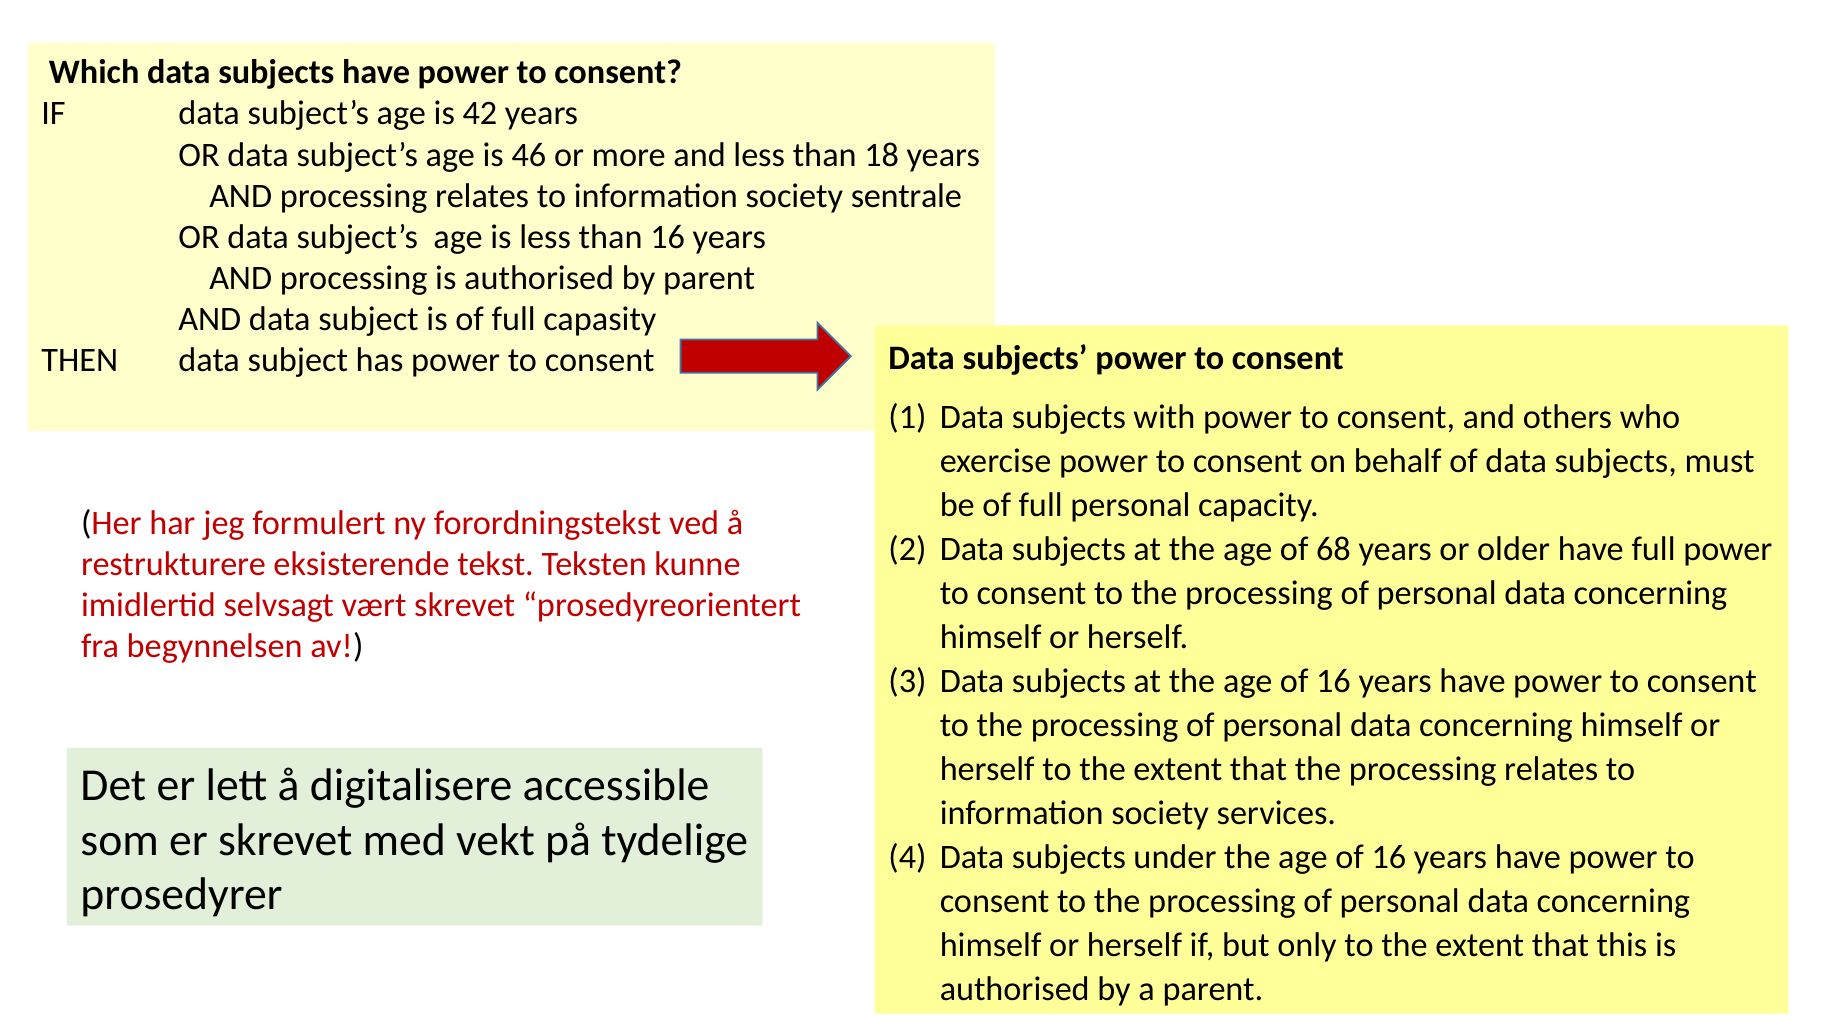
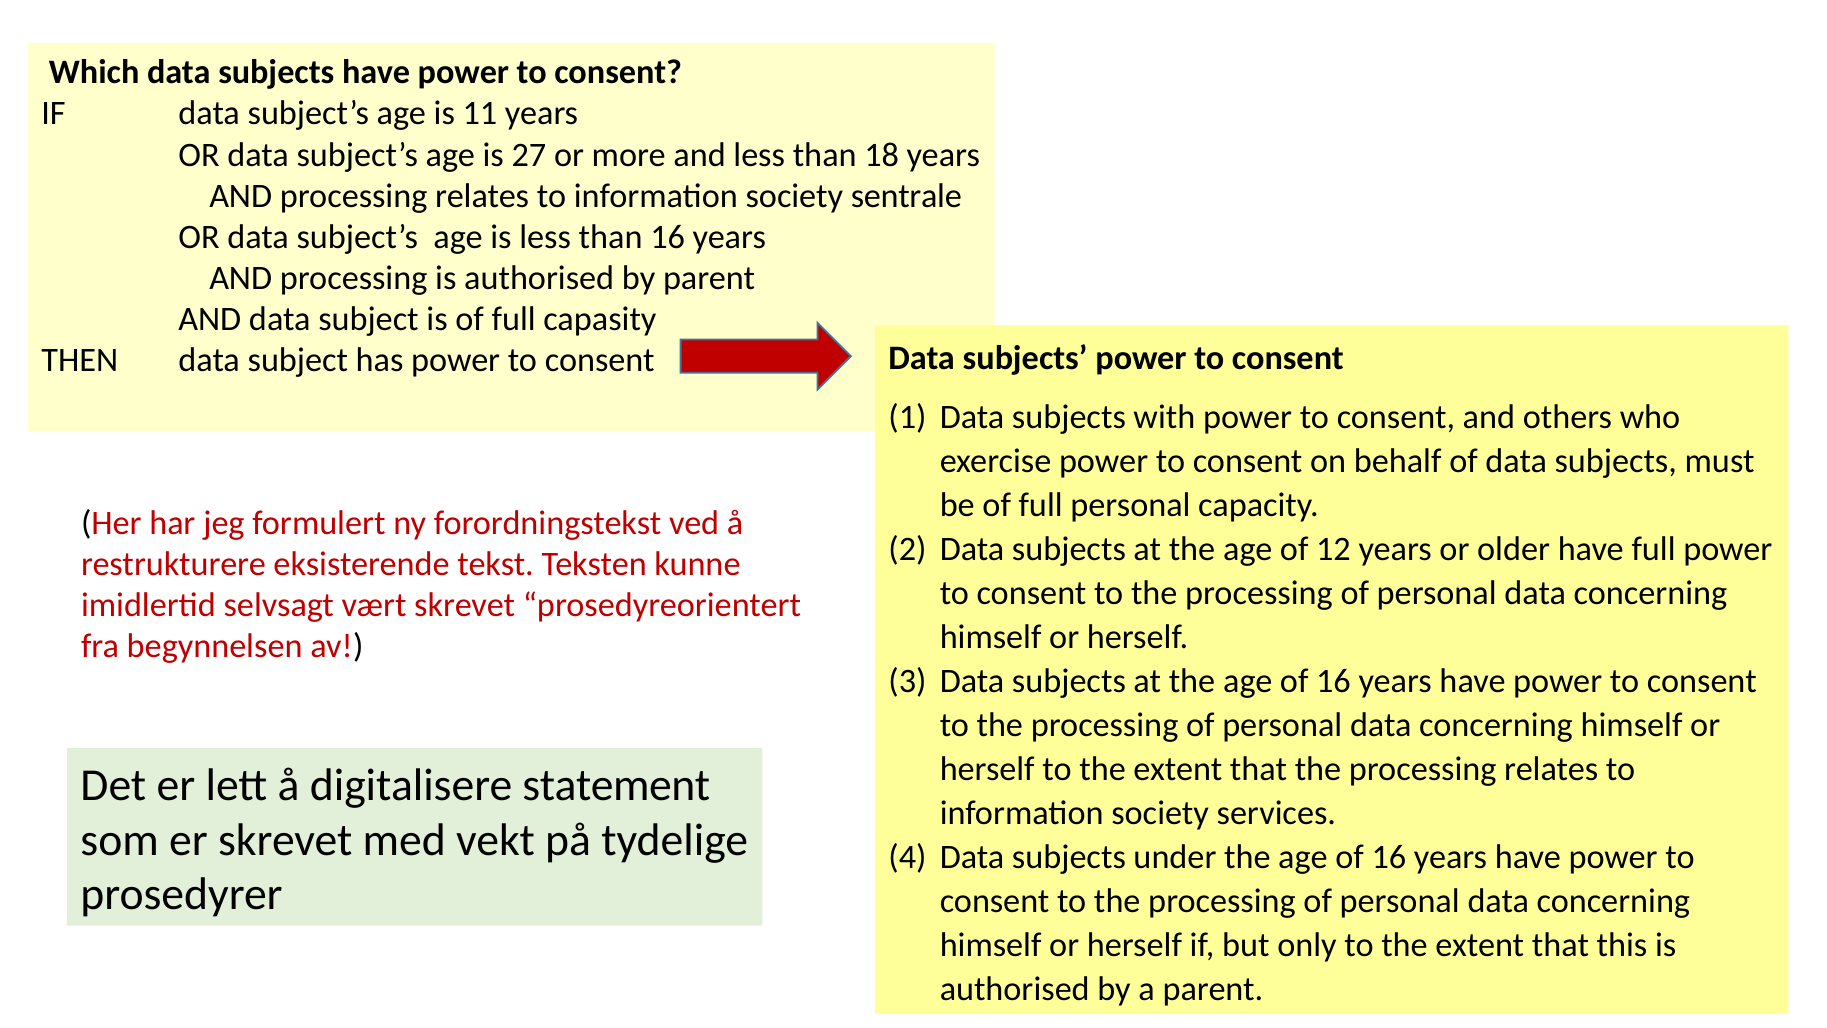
42: 42 -> 11
46: 46 -> 27
68: 68 -> 12
accessible: accessible -> statement
